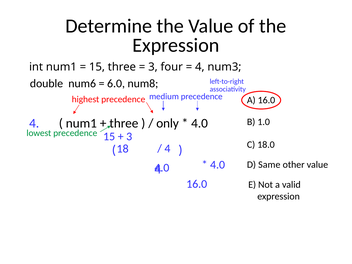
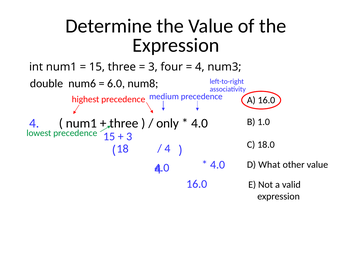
Same: Same -> What
